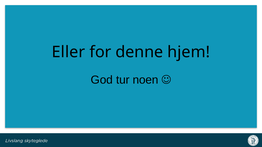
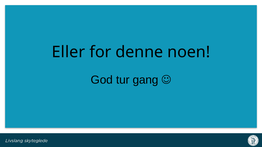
hjem: hjem -> noen
noen: noen -> gang
